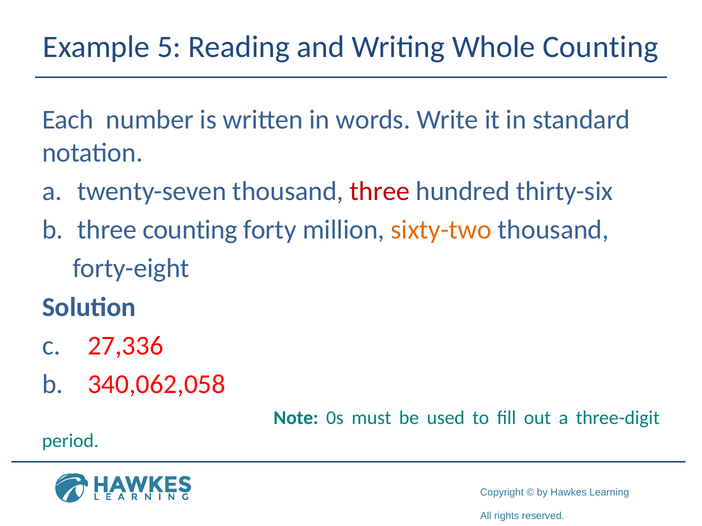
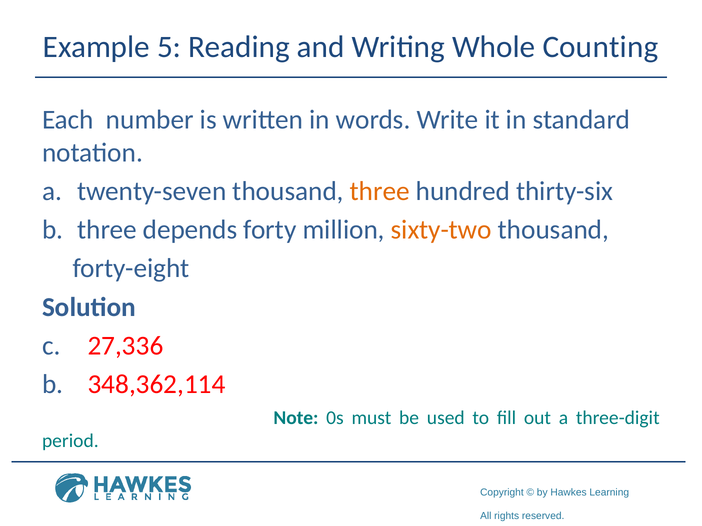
three at (380, 191) colour: red -> orange
three counting: counting -> depends
340,062,058: 340,062,058 -> 348,362,114
